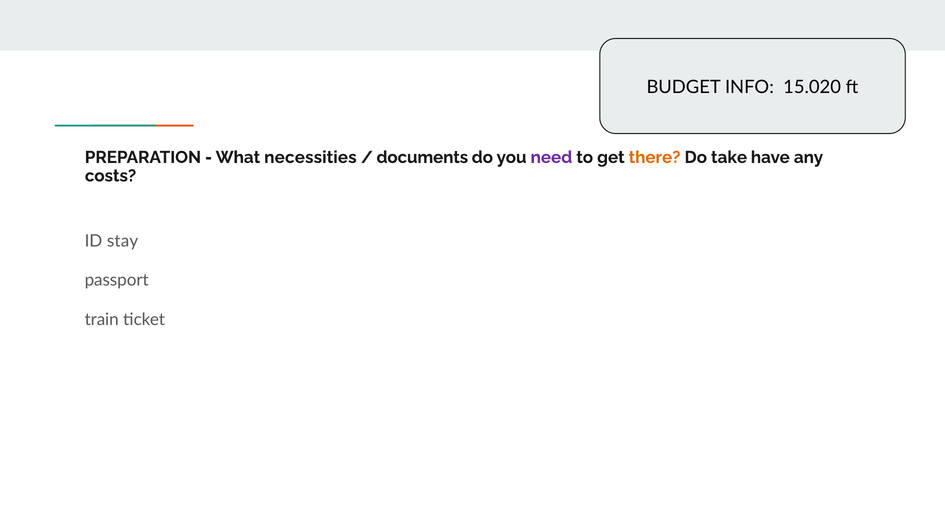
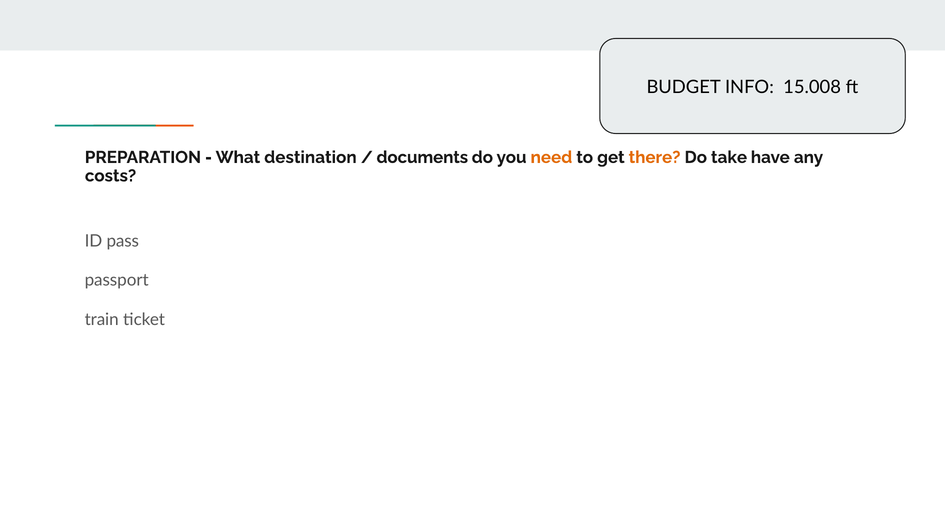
15.020: 15.020 -> 15.008
necessities: necessities -> destination
need colour: purple -> orange
stay: stay -> pass
